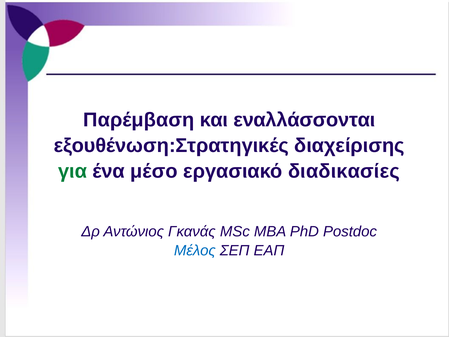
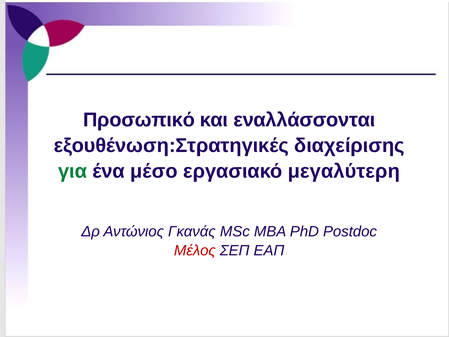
Παρέμβαση: Παρέμβαση -> Προσωπικό
διαδικασίες: διαδικασίες -> μεγαλύτερη
Μέλος colour: blue -> red
